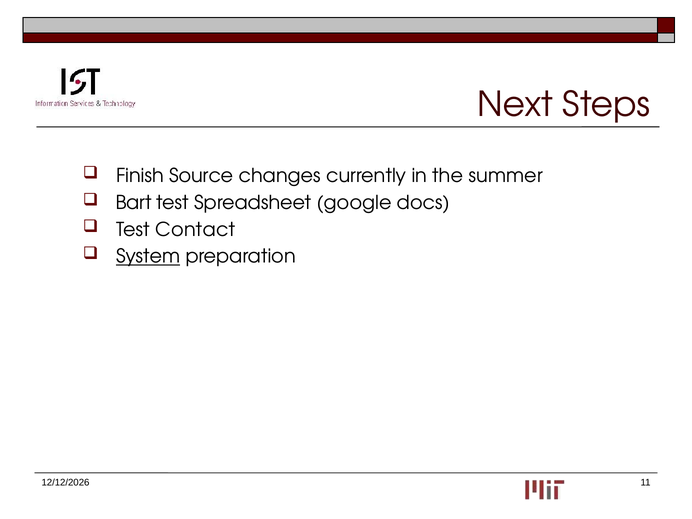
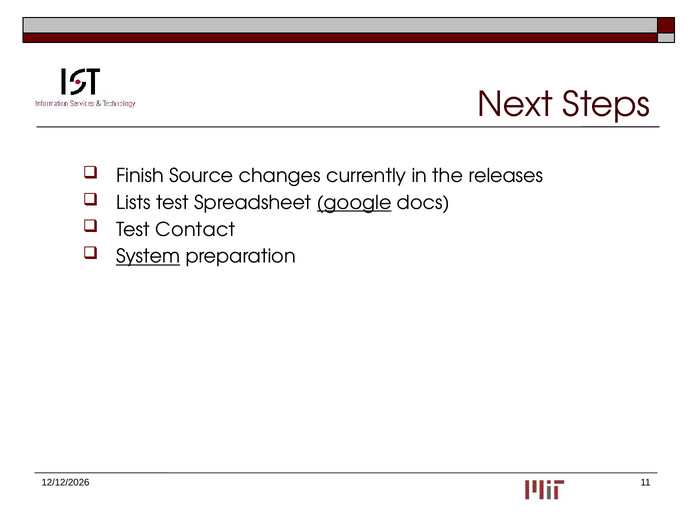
summer: summer -> releases
Bart: Bart -> Lists
google underline: none -> present
